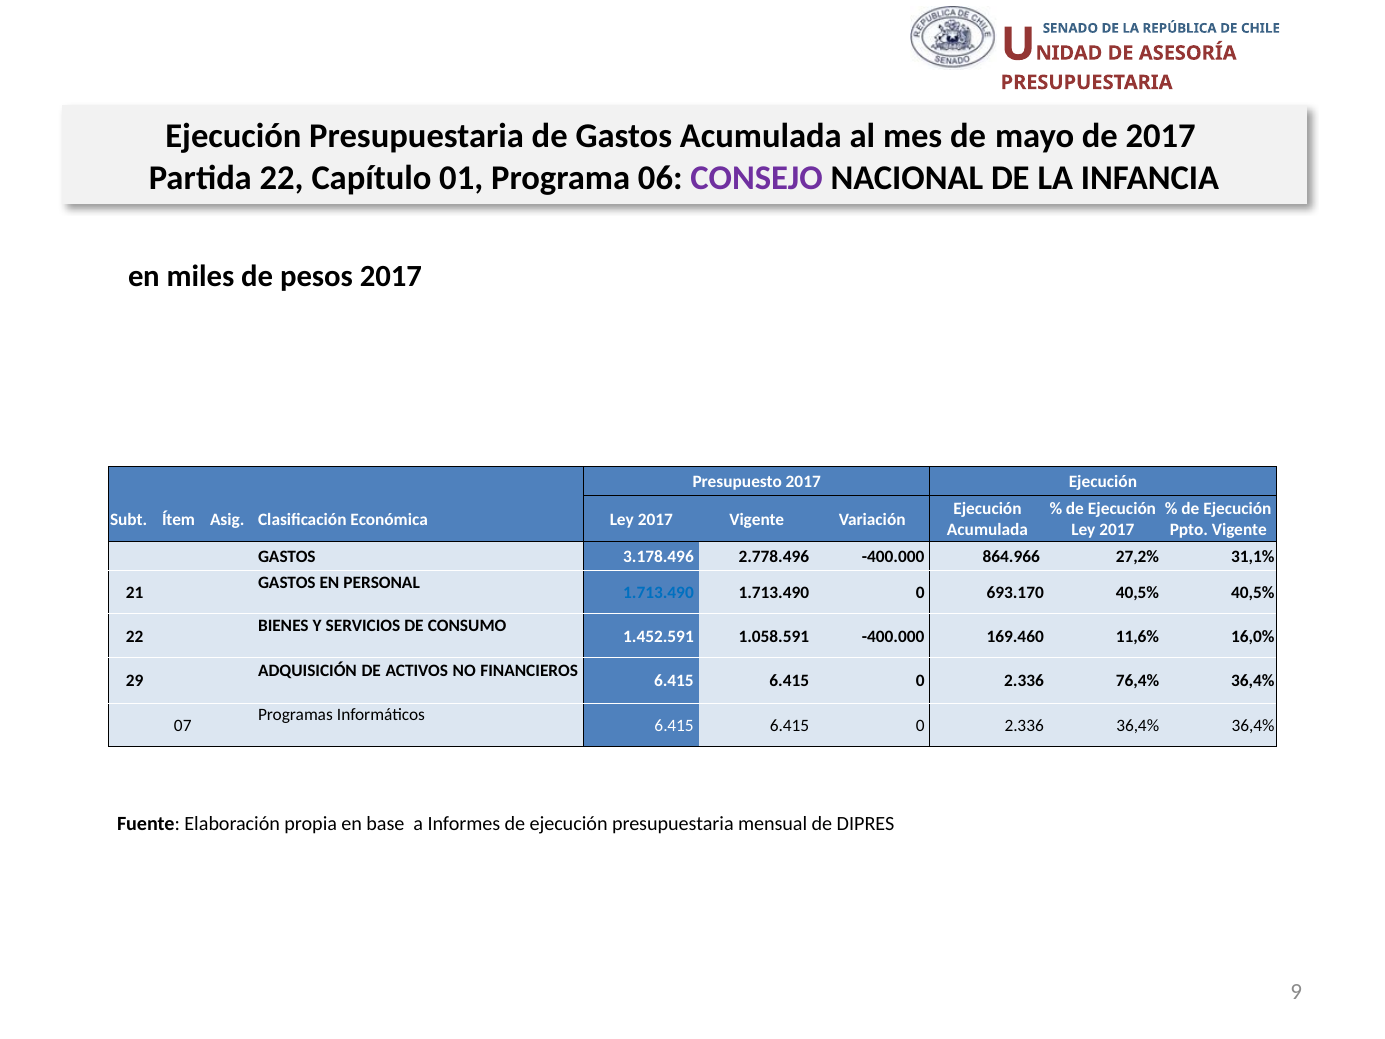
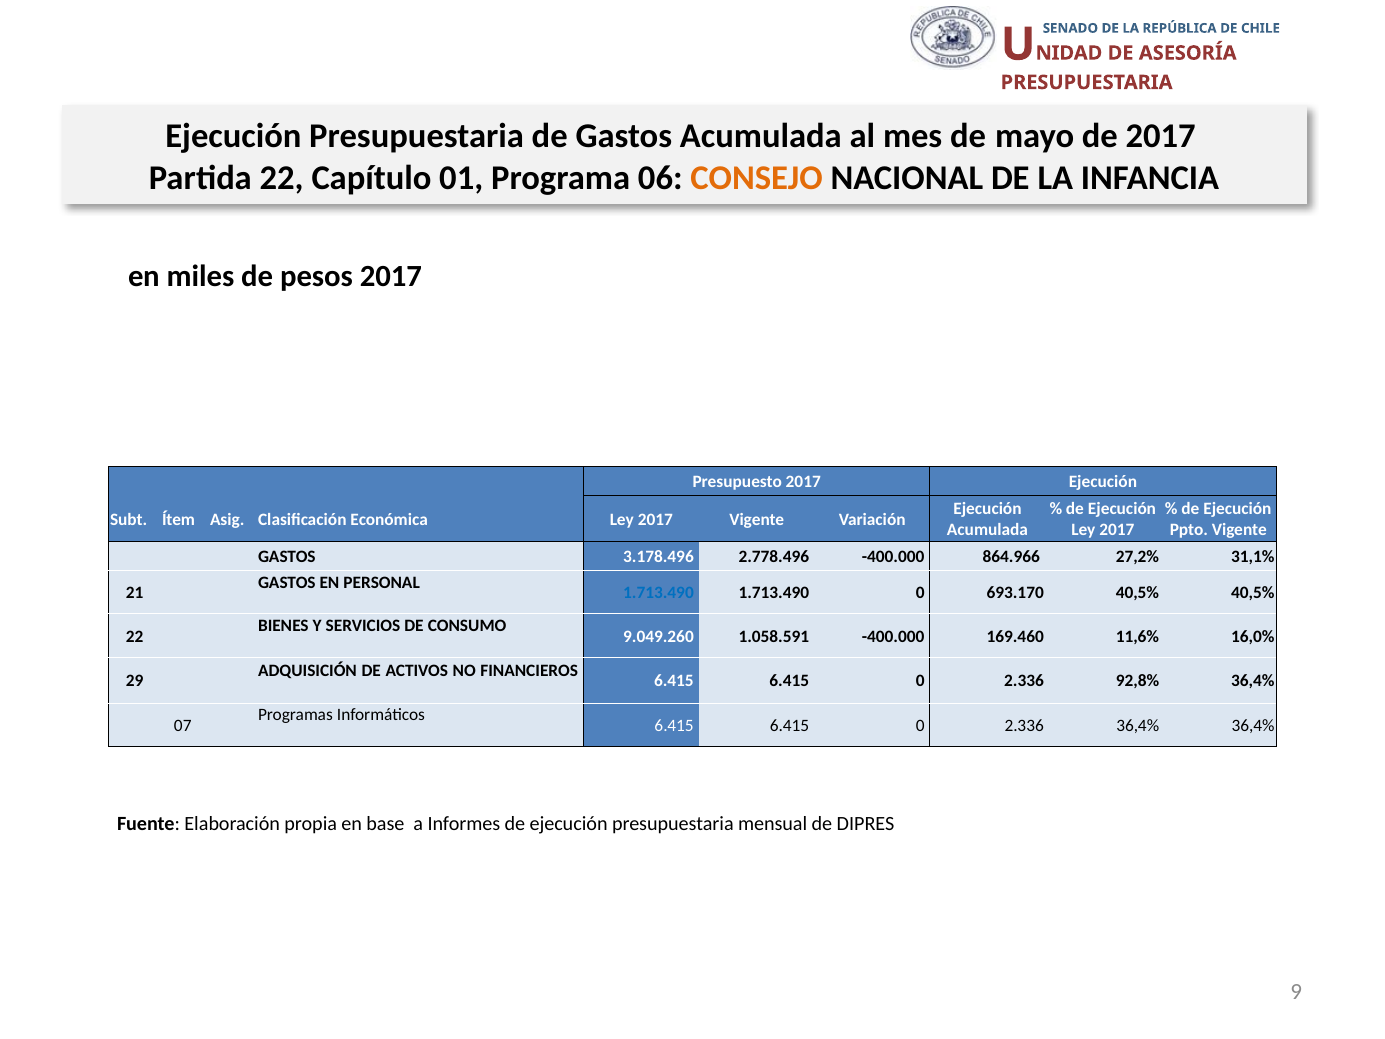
CONSEJO colour: purple -> orange
1.452.591: 1.452.591 -> 9.049.260
76,4%: 76,4% -> 92,8%
